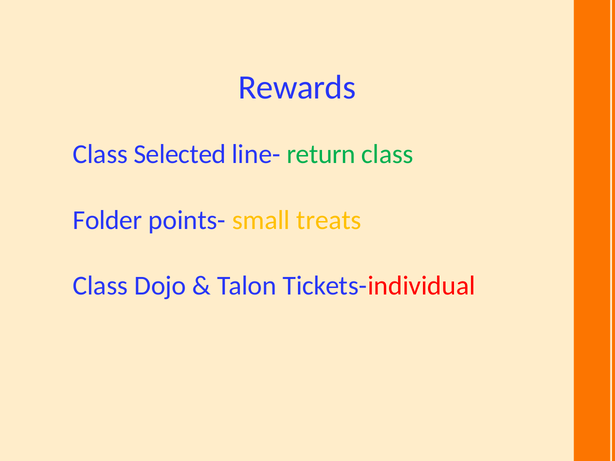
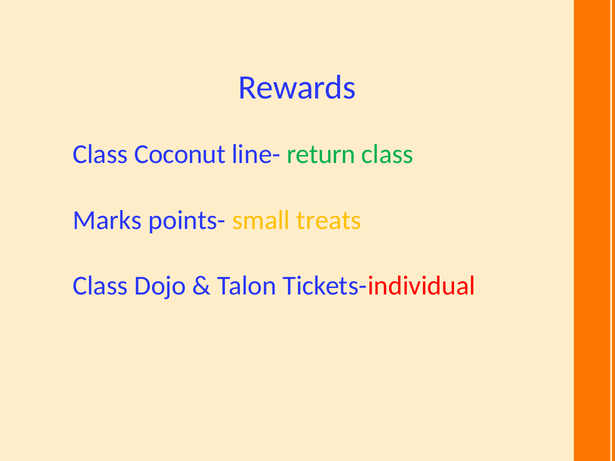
Selected: Selected -> Coconut
Folder: Folder -> Marks
